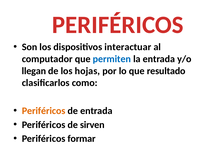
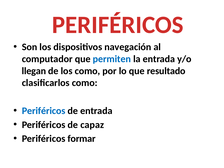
interactuar: interactuar -> navegación
los hojas: hojas -> como
Periféricos at (44, 111) colour: orange -> blue
sirven: sirven -> capaz
